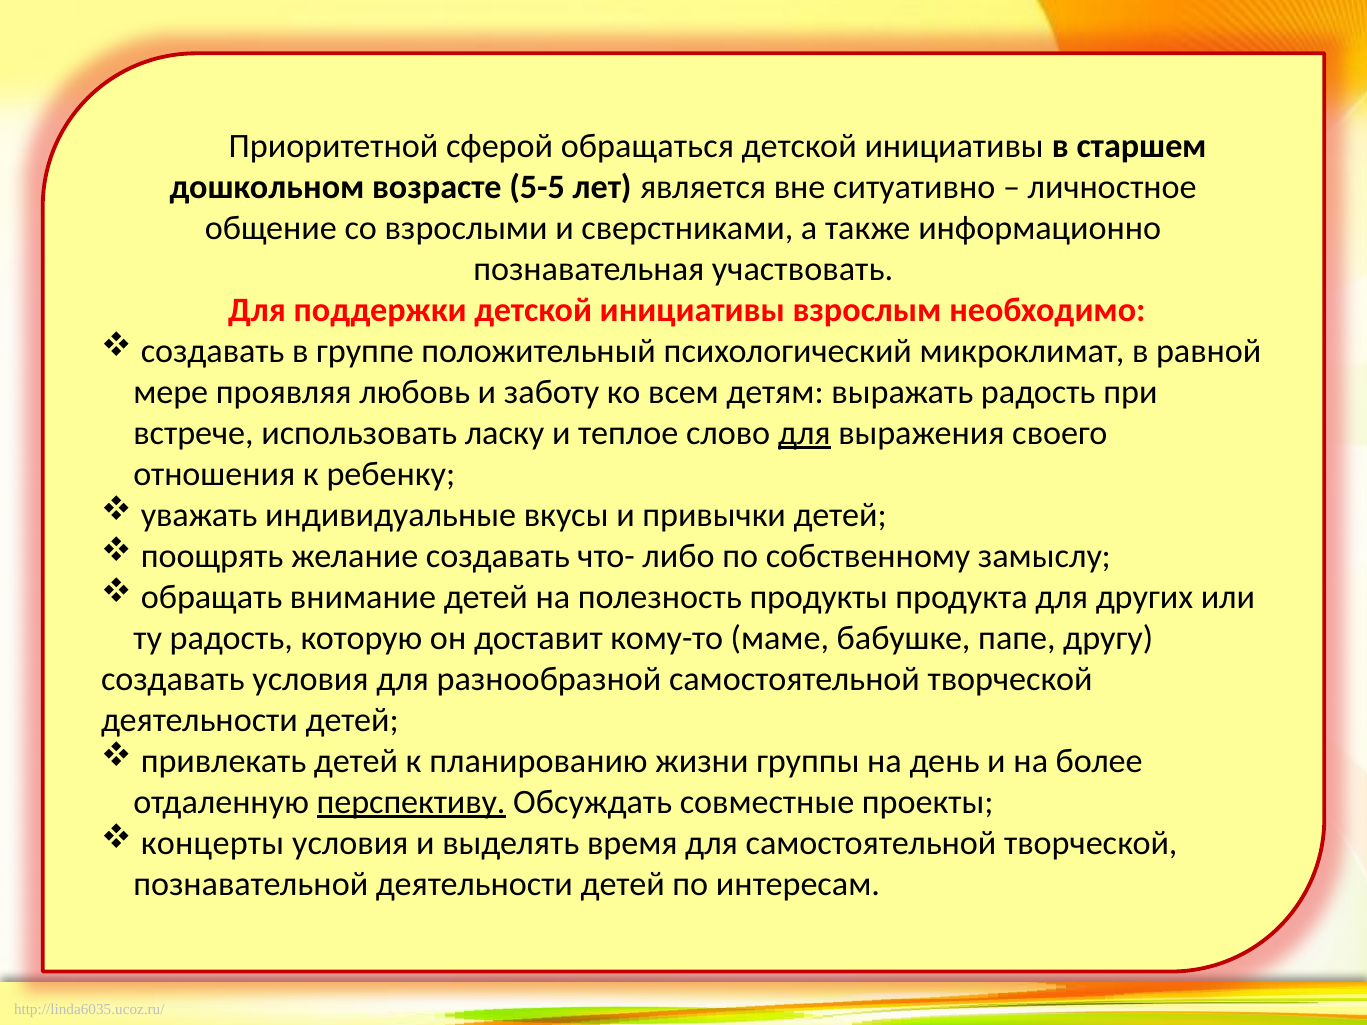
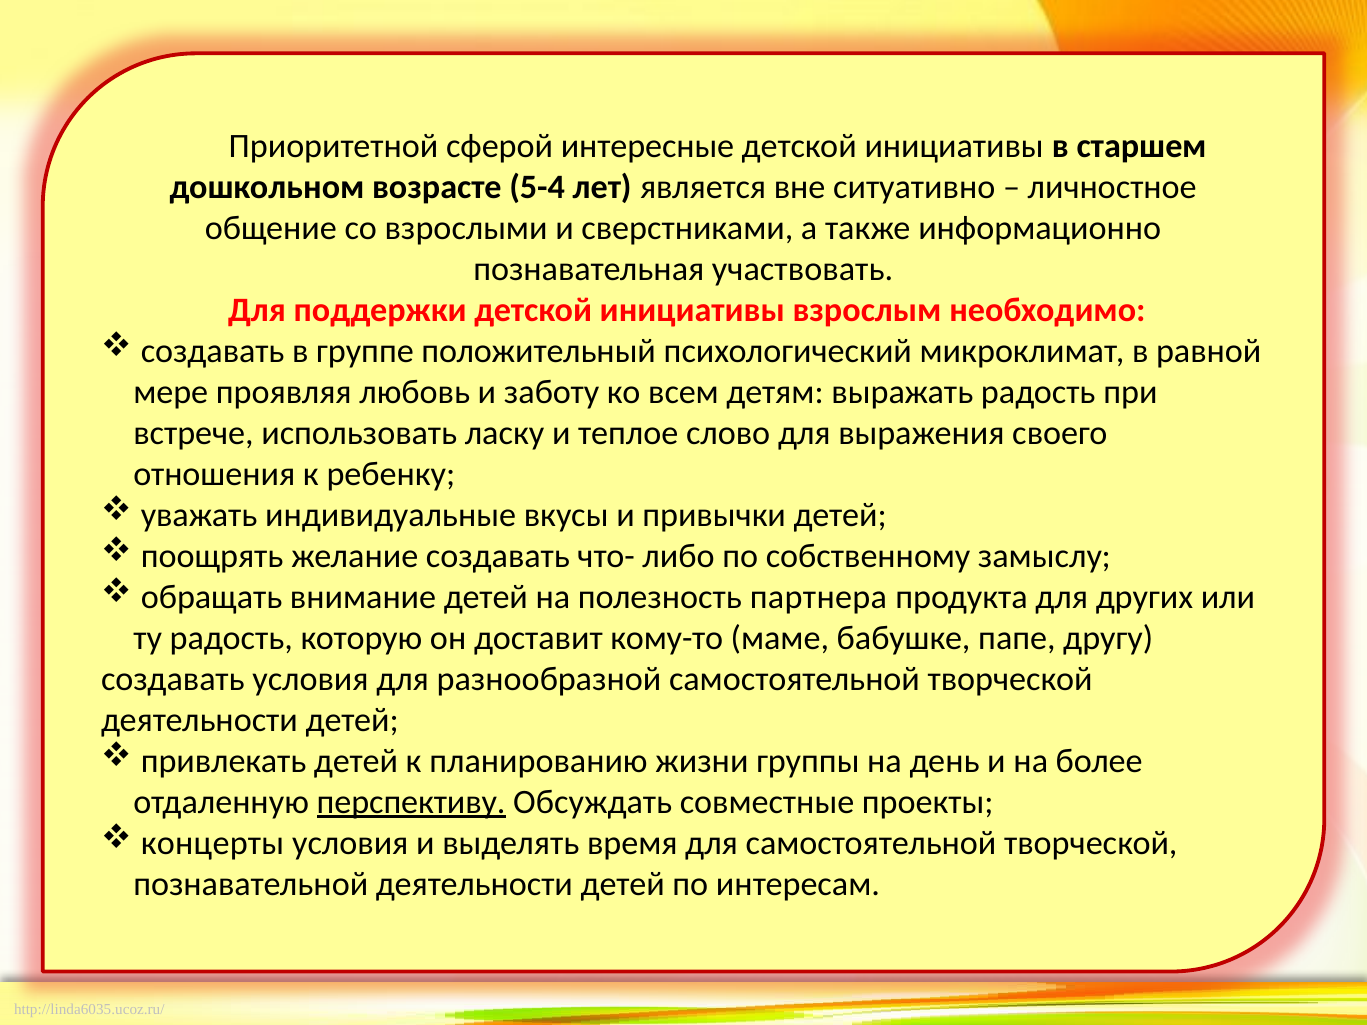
обращаться: обращаться -> интересные
5-5: 5-5 -> 5-4
для at (804, 433) underline: present -> none
продукты: продукты -> партнера
